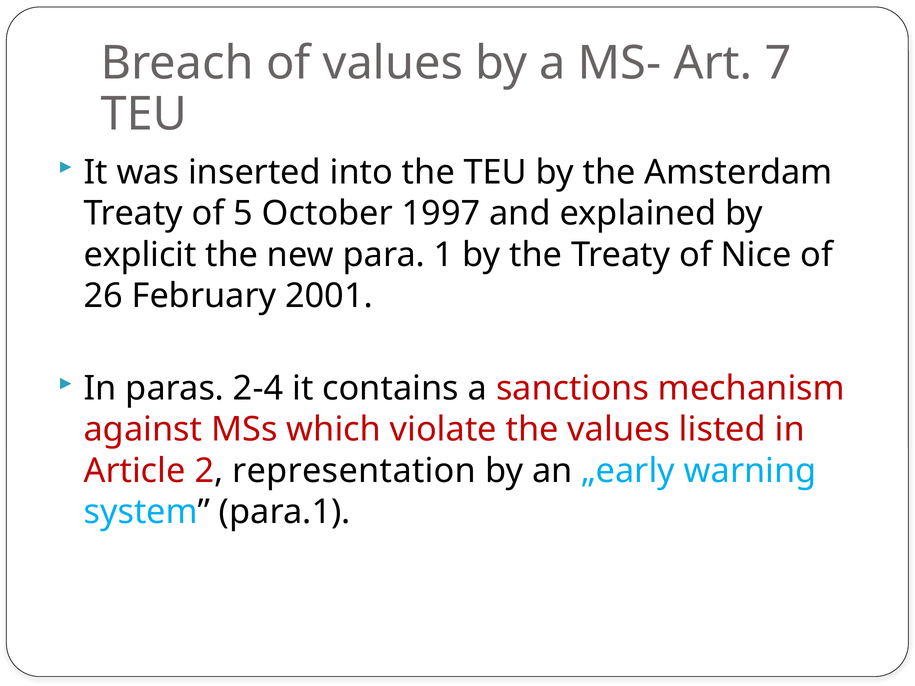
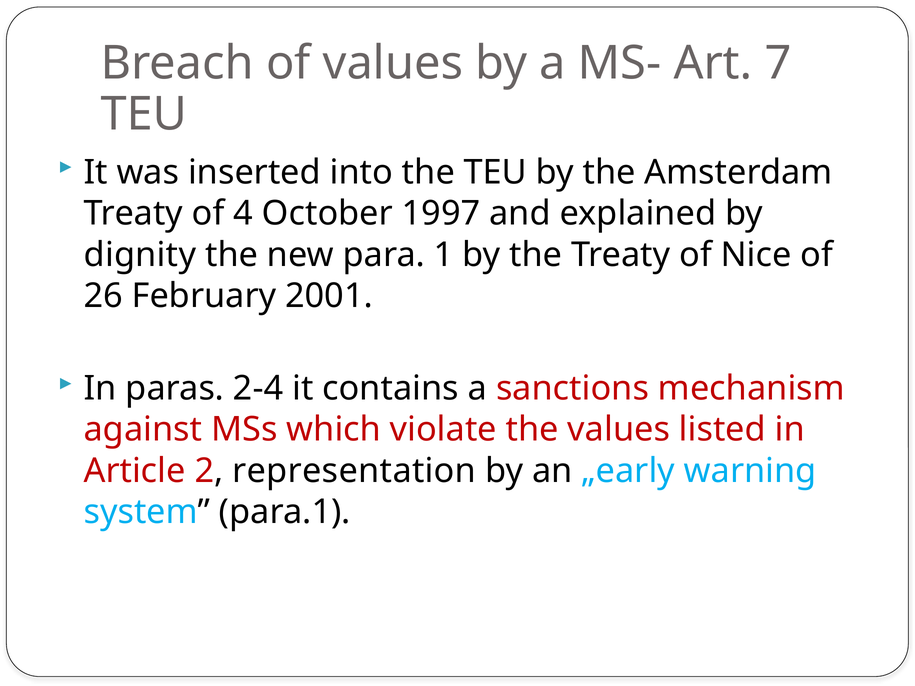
5: 5 -> 4
explicit: explicit -> dignity
